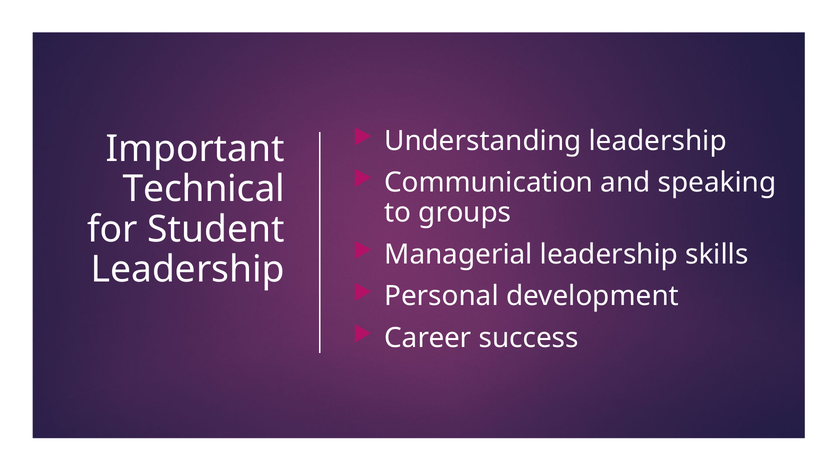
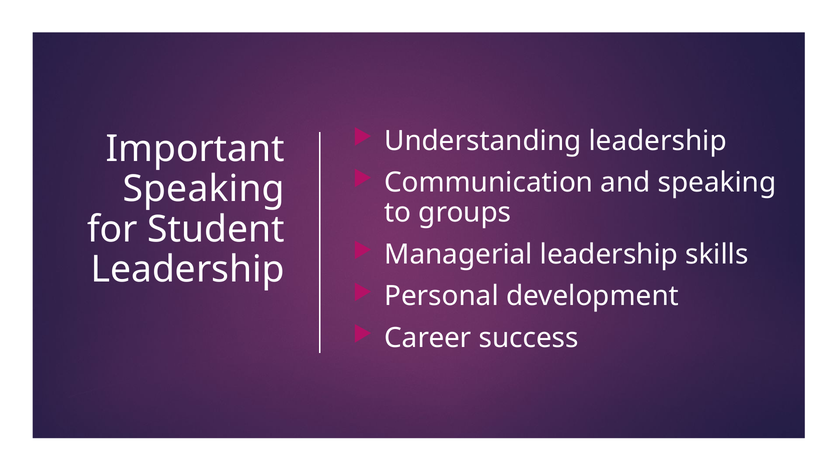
Technical at (204, 189): Technical -> Speaking
